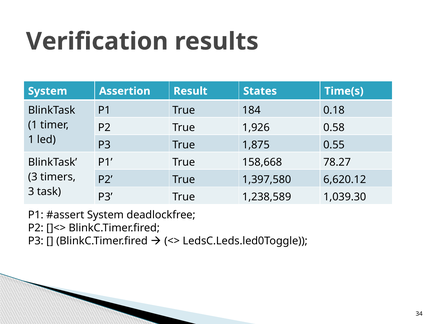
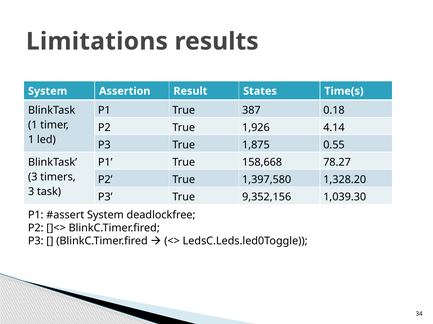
Verification: Verification -> Limitations
184: 184 -> 387
0.58: 0.58 -> 4.14
6,620.12: 6,620.12 -> 1,328.20
1,238,589: 1,238,589 -> 9,352,156
